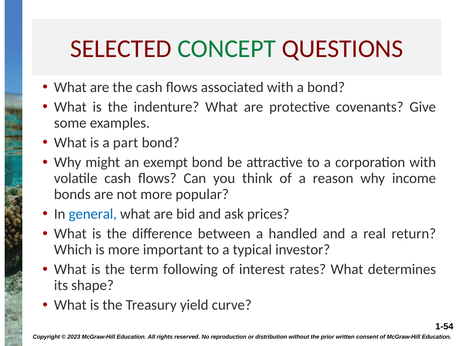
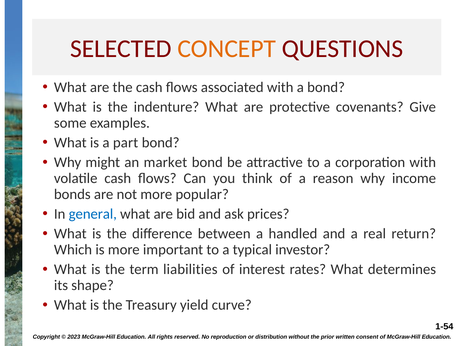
CONCEPT colour: green -> orange
exempt: exempt -> market
following: following -> liabilities
